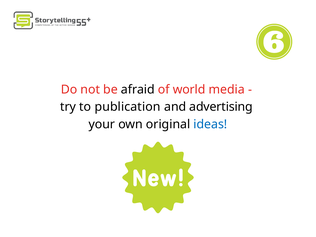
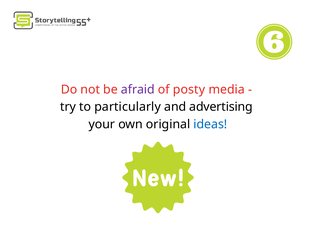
afraid colour: black -> purple
world: world -> posty
publication: publication -> particularly
